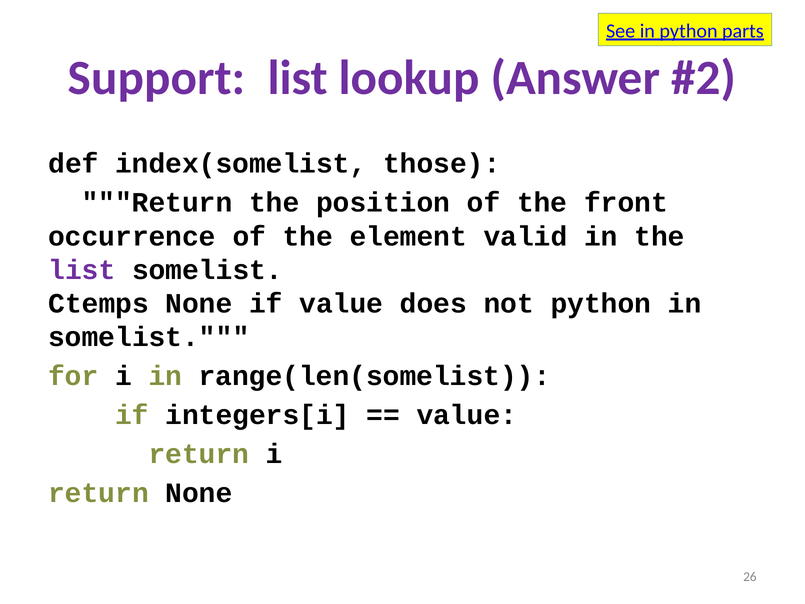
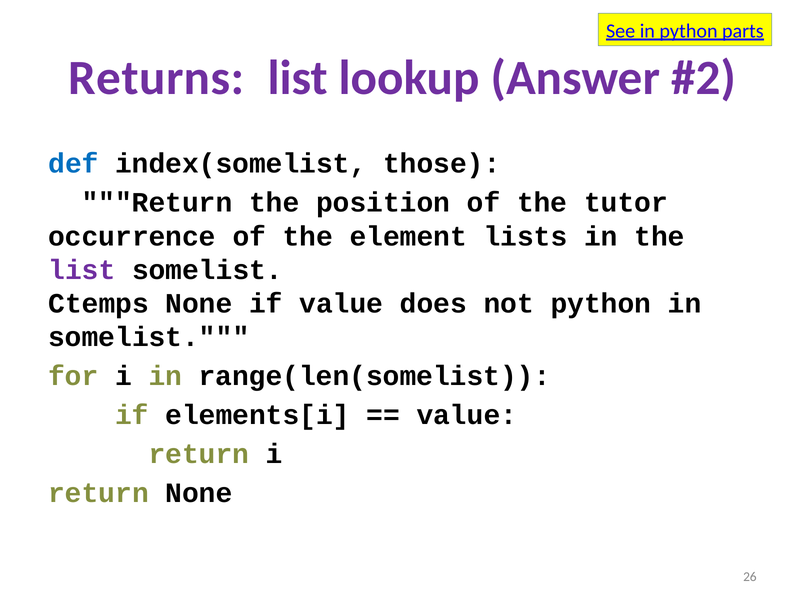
Support: Support -> Returns
def colour: black -> blue
front: front -> tutor
valid: valid -> lists
integers[i: integers[i -> elements[i
